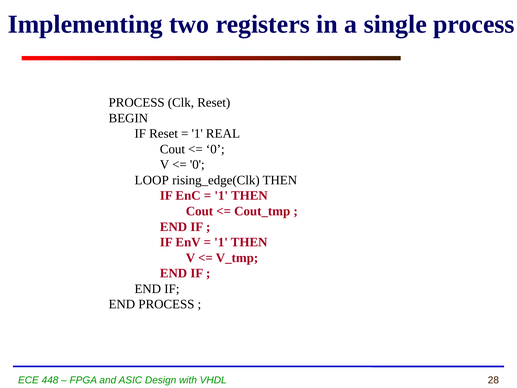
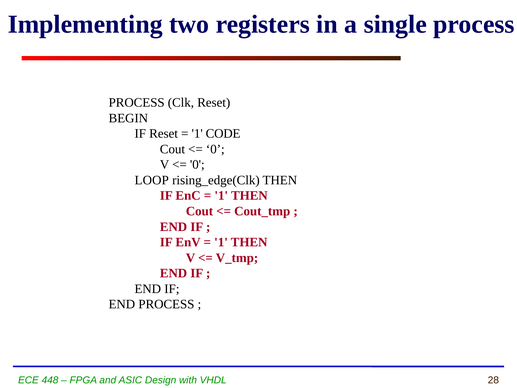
REAL: REAL -> CODE
